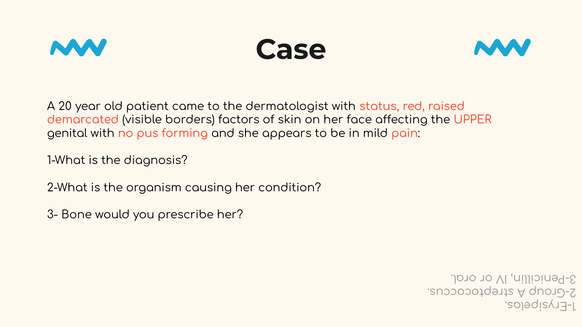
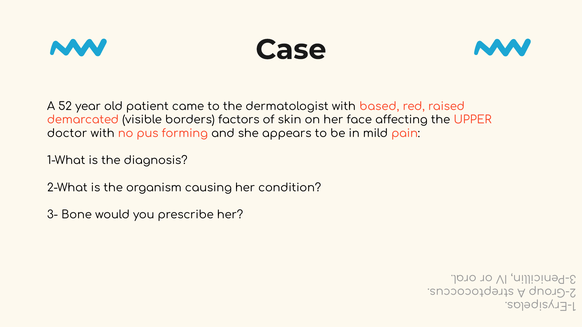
20: 20 -> 52
status: status -> based
genital: genital -> doctor
